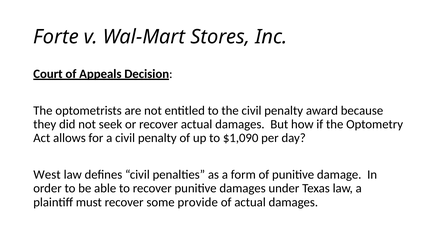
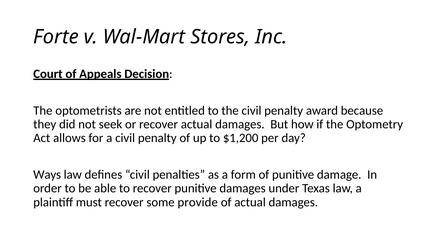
$1,090: $1,090 -> $1,200
West: West -> Ways
